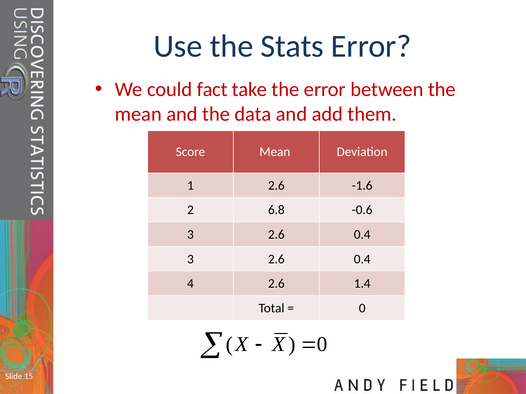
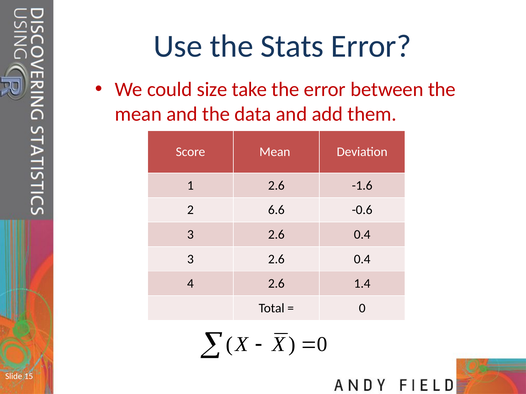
fact: fact -> size
6.8: 6.8 -> 6.6
